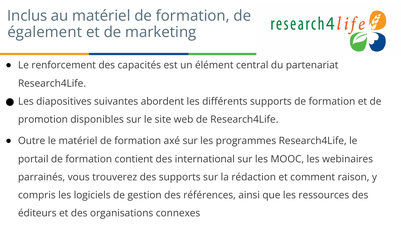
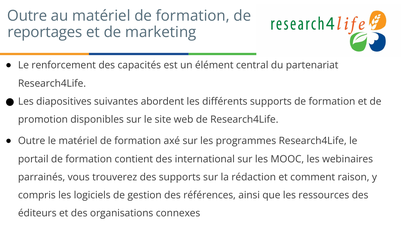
Inclus at (27, 16): Inclus -> Outre
également: également -> reportages
